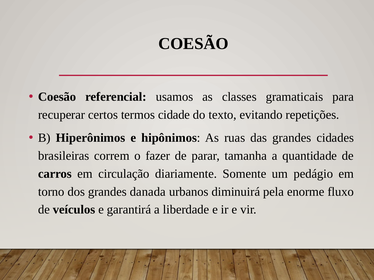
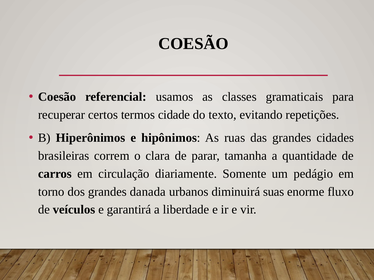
fazer: fazer -> clara
pela: pela -> suas
